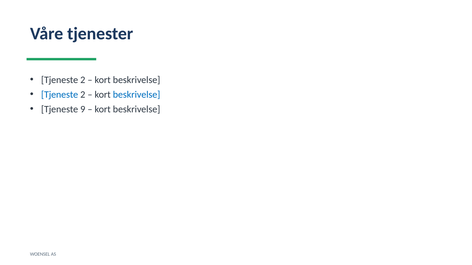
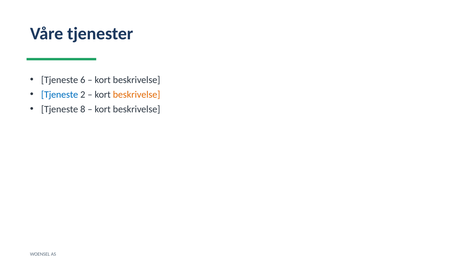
2 at (83, 80): 2 -> 6
beskrivelse at (137, 95) colour: blue -> orange
9: 9 -> 8
